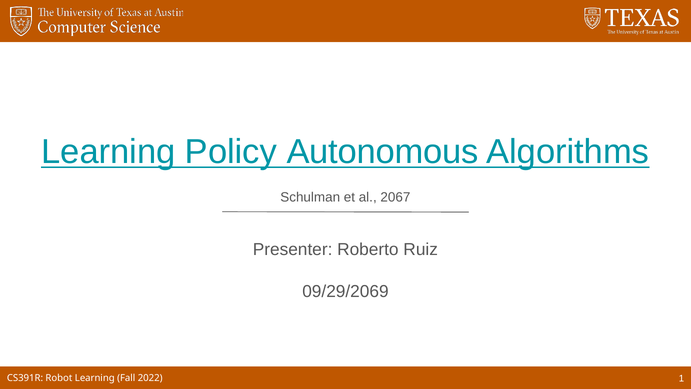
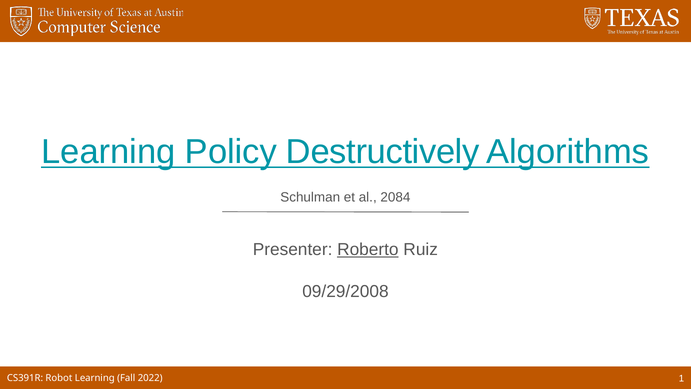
Autonomous: Autonomous -> Destructively
2067: 2067 -> 2084
Roberto underline: none -> present
09/29/2069: 09/29/2069 -> 09/29/2008
